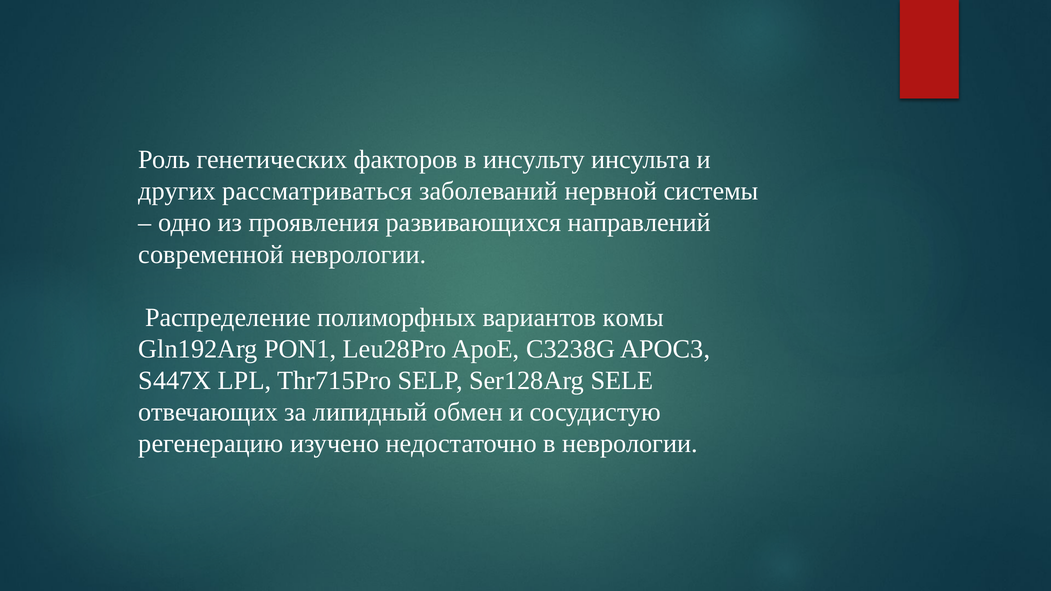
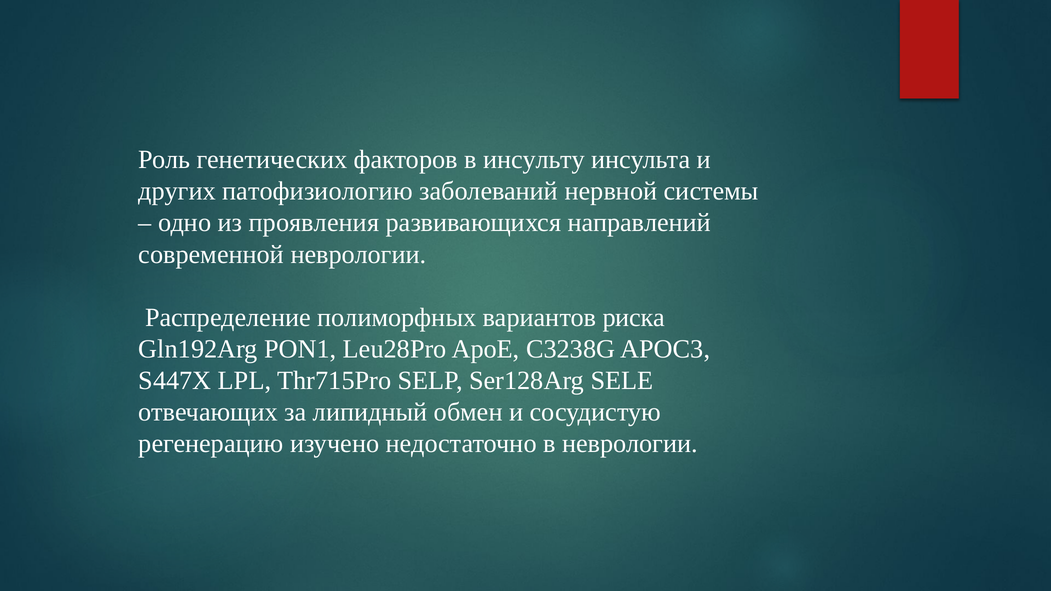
рассматриваться: рассматриваться -> патофизиологию
комы: комы -> риска
